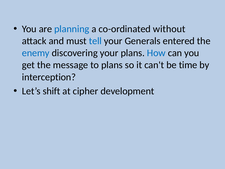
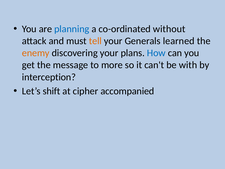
tell colour: blue -> orange
entered: entered -> learned
enemy colour: blue -> orange
to plans: plans -> more
time: time -> with
development: development -> accompanied
